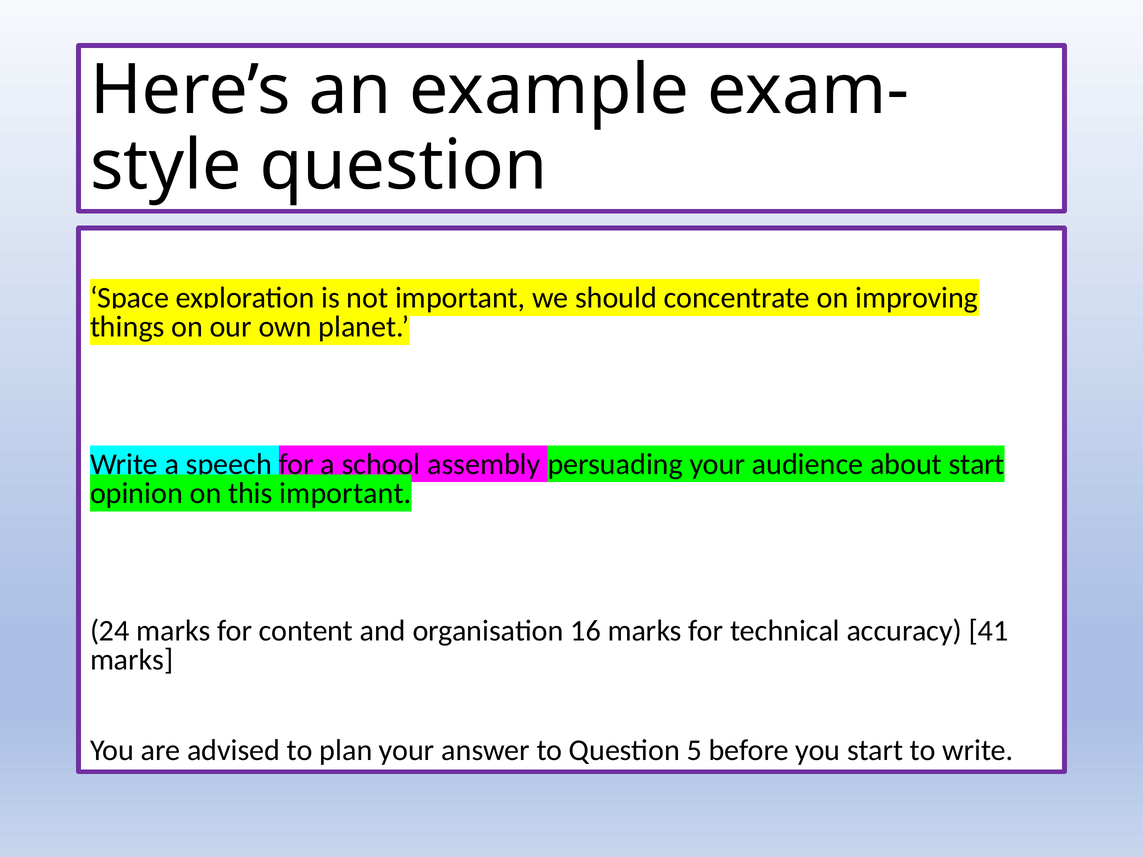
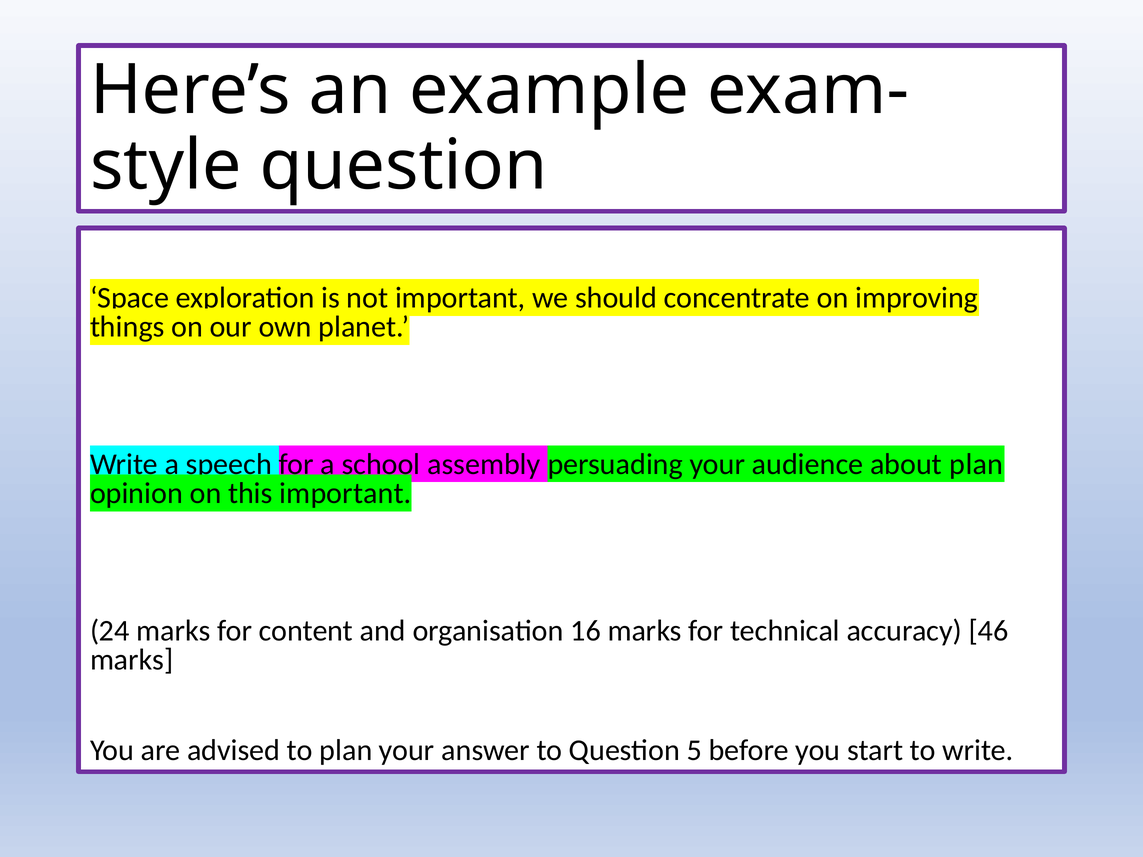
about start: start -> plan
41: 41 -> 46
